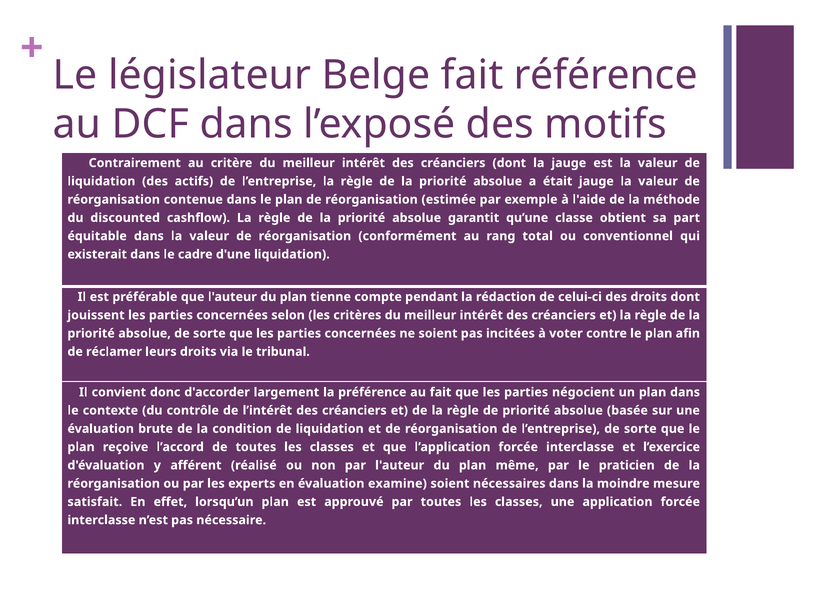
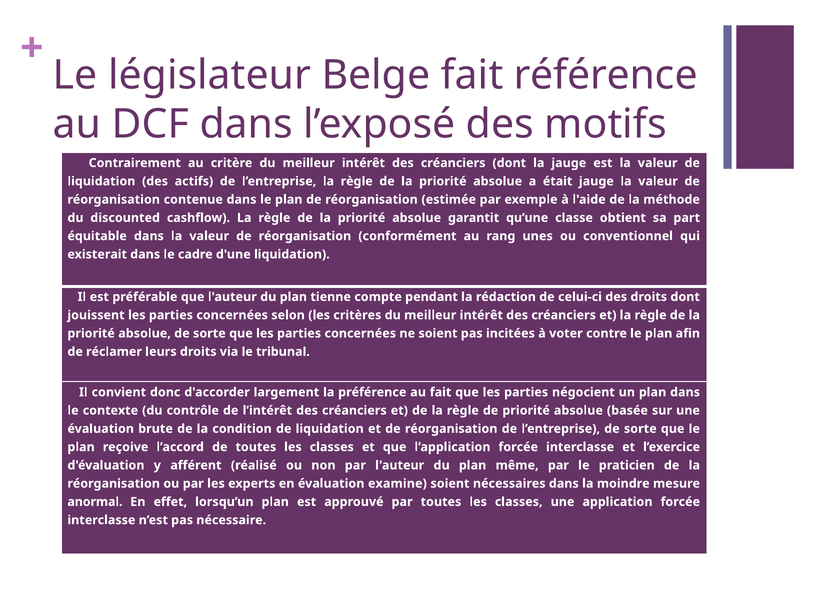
total: total -> unes
satisfait: satisfait -> anormal
